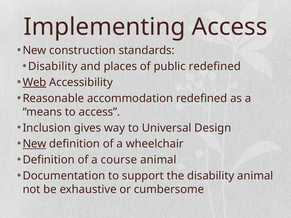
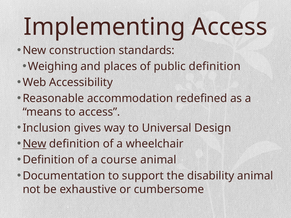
Disability at (53, 66): Disability -> Weighing
public redefined: redefined -> definition
Web underline: present -> none
